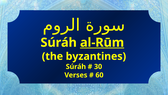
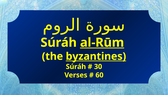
byzantines underline: none -> present
